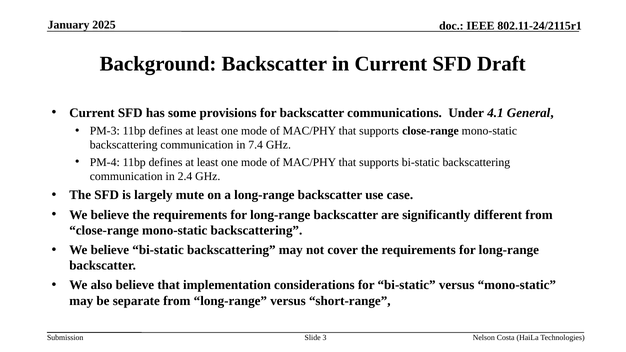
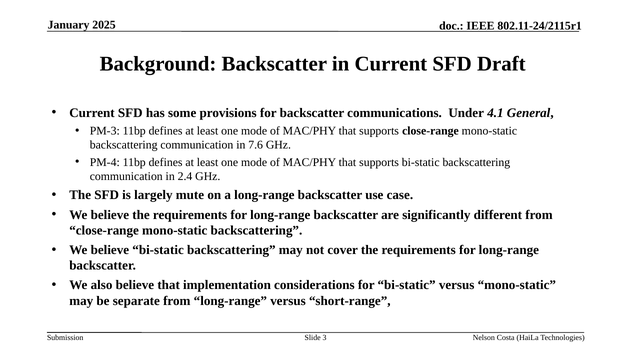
7.4: 7.4 -> 7.6
